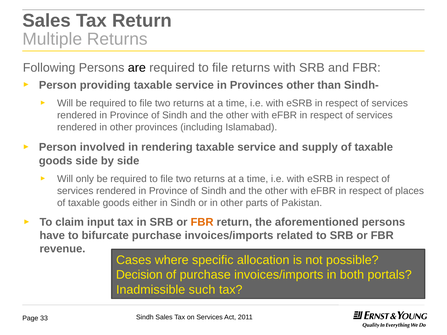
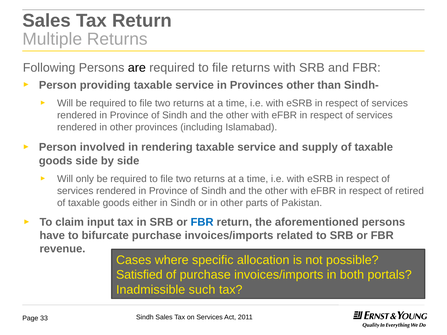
places: places -> retired
FBR at (202, 222) colour: orange -> blue
Decision: Decision -> Satisfied
